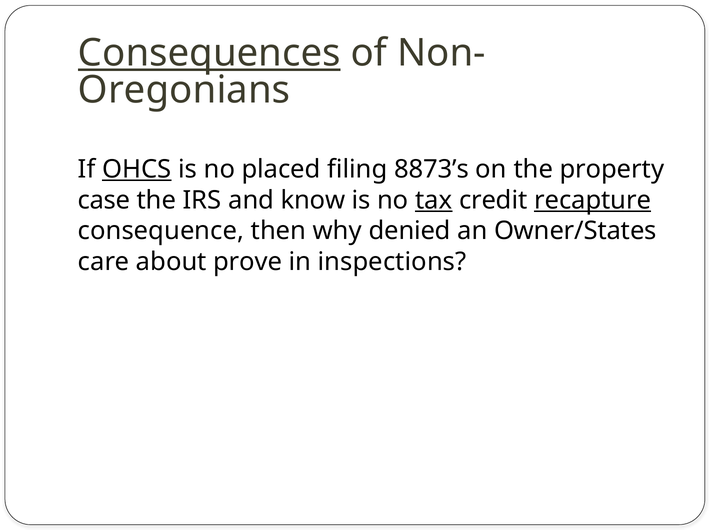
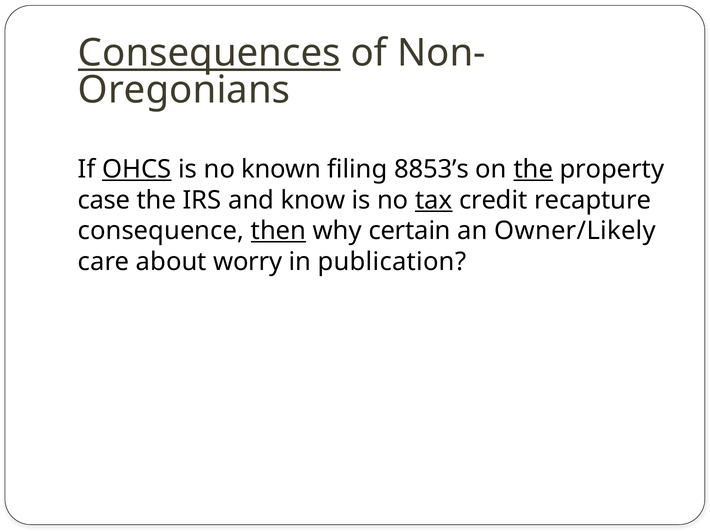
placed: placed -> known
8873’s: 8873’s -> 8853’s
the at (533, 170) underline: none -> present
recapture underline: present -> none
then underline: none -> present
denied: denied -> certain
Owner/States: Owner/States -> Owner/Likely
prove: prove -> worry
inspections: inspections -> publication
